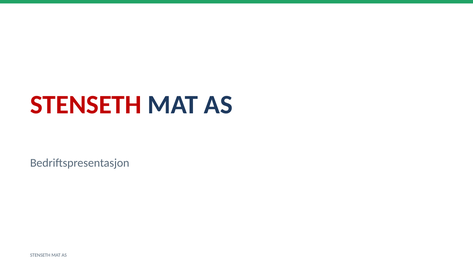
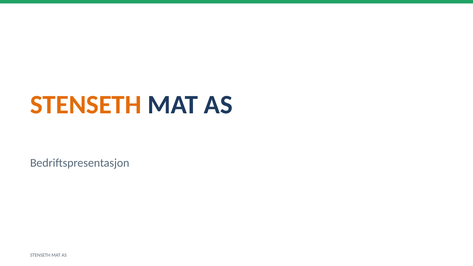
STENSETH at (86, 105) colour: red -> orange
